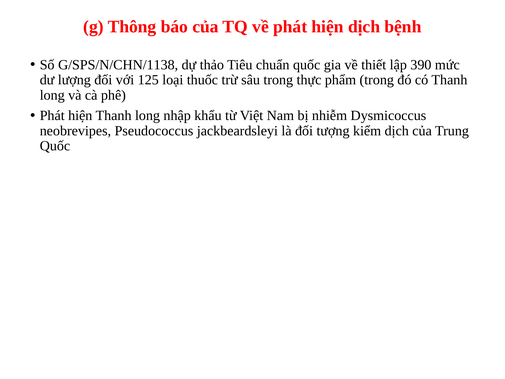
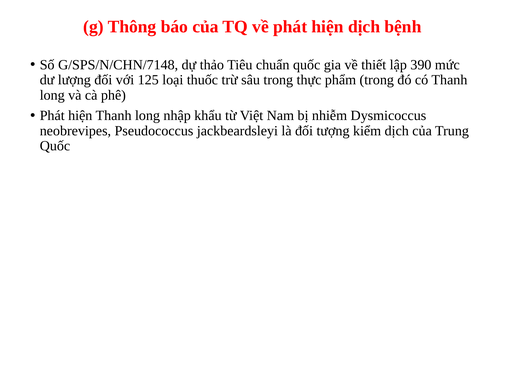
G/SPS/N/CHN/1138: G/SPS/N/CHN/1138 -> G/SPS/N/CHN/7148
